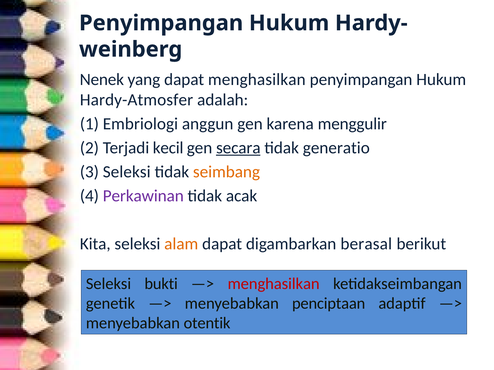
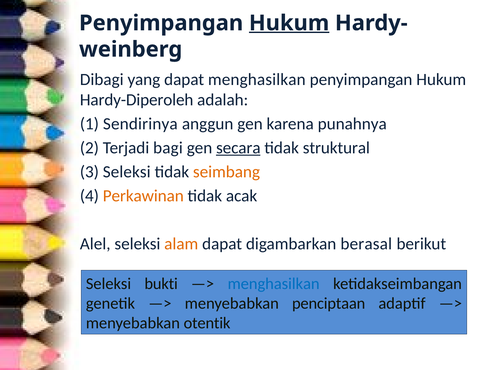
Hukum at (289, 23) underline: none -> present
Nenek: Nenek -> Dibagi
Hardy-Atmosfer: Hardy-Atmosfer -> Hardy-Diperoleh
Embriologi: Embriologi -> Sendirinya
menggulir: menggulir -> punahnya
kecil: kecil -> bagi
generatio: generatio -> struktural
Perkawinan colour: purple -> orange
Kita: Kita -> Alel
menghasilkan at (274, 284) colour: red -> blue
